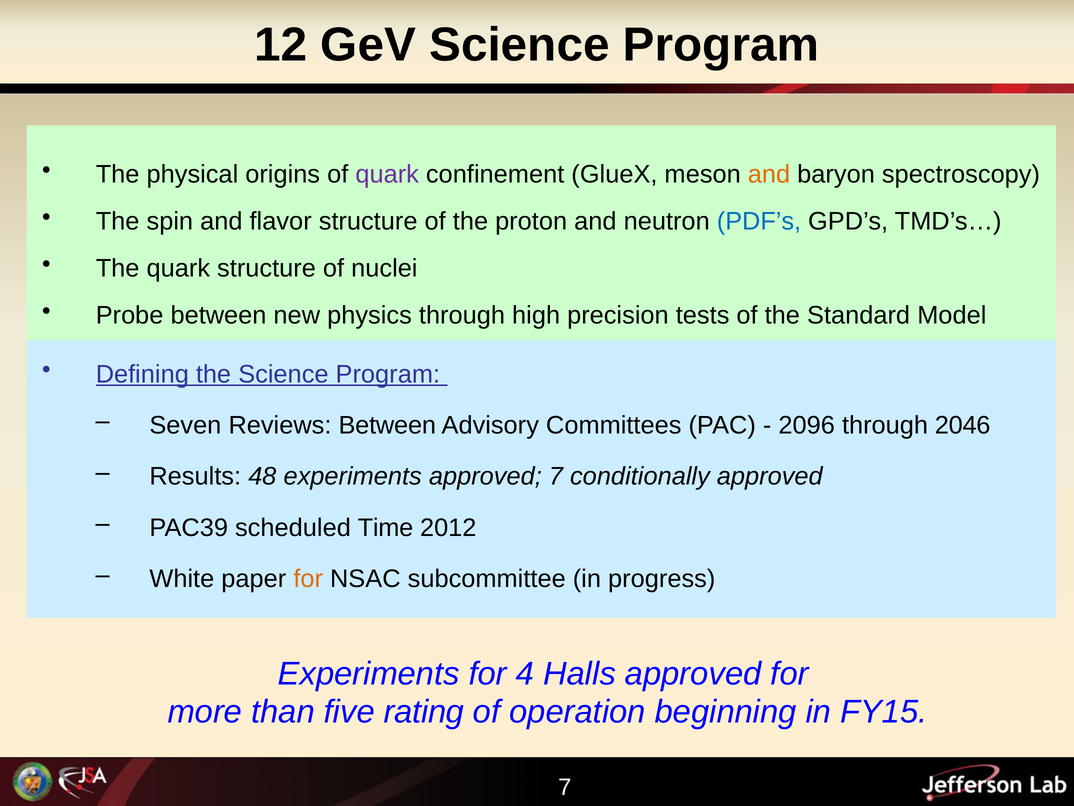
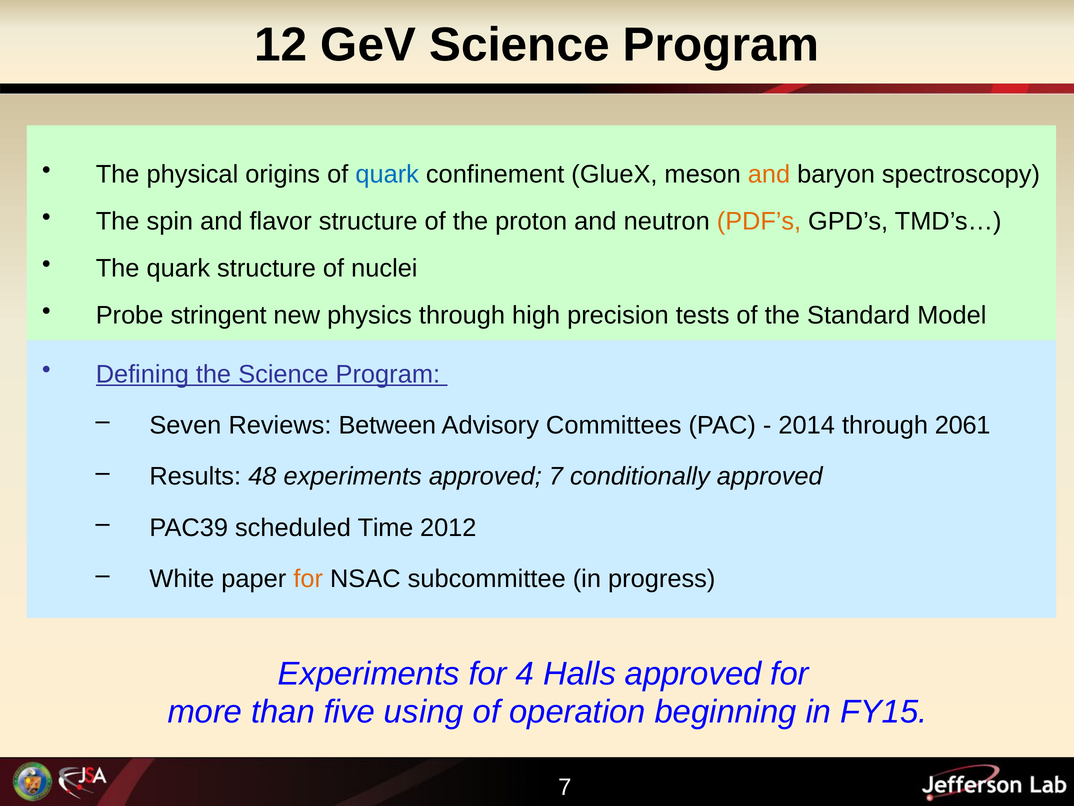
quark at (387, 175) colour: purple -> blue
PDF’s colour: blue -> orange
Probe between: between -> stringent
2096: 2096 -> 2014
2046: 2046 -> 2061
rating: rating -> using
